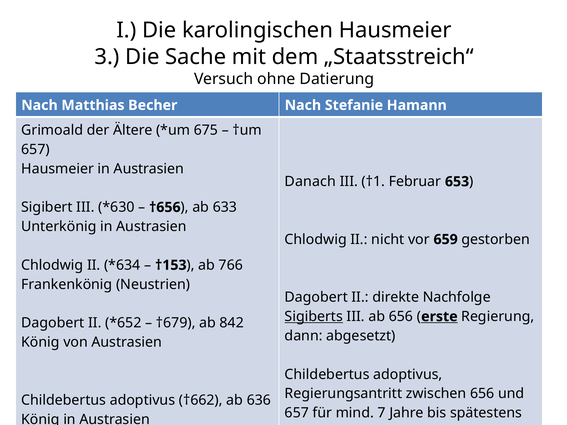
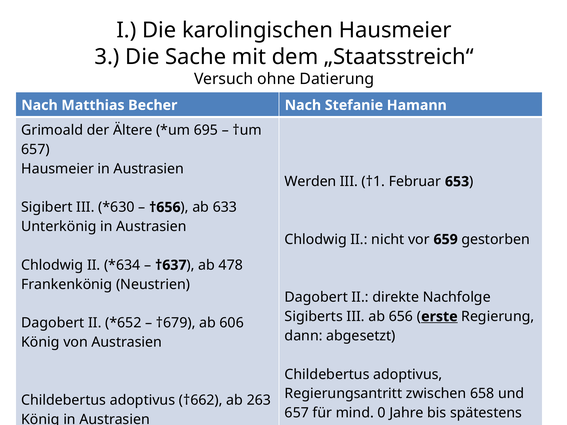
675: 675 -> 695
Danach at (310, 182): Danach -> Werden
†153: †153 -> †637
766: 766 -> 478
Sigiberts underline: present -> none
842: 842 -> 606
zwischen 656: 656 -> 658
636: 636 -> 263
7: 7 -> 0
